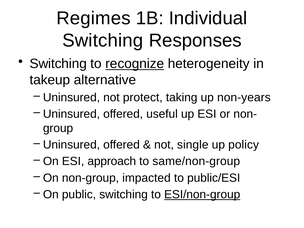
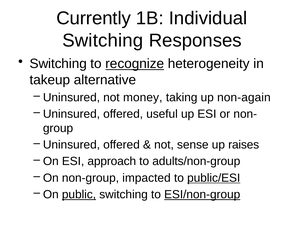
Regimes: Regimes -> Currently
protect: protect -> money
non-years: non-years -> non-again
single: single -> sense
policy: policy -> raises
same/non-group: same/non-group -> adults/non-group
public/ESI underline: none -> present
public underline: none -> present
